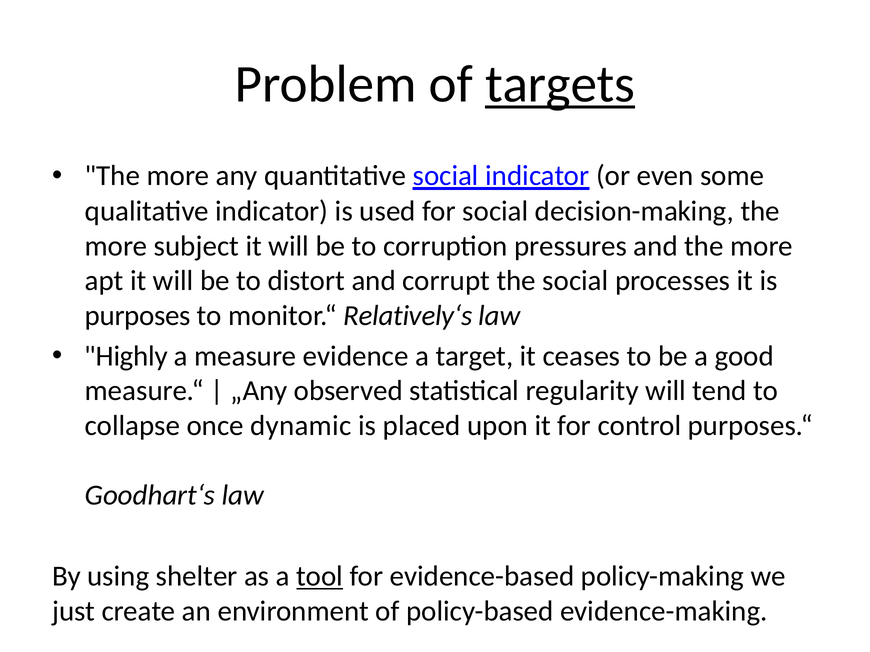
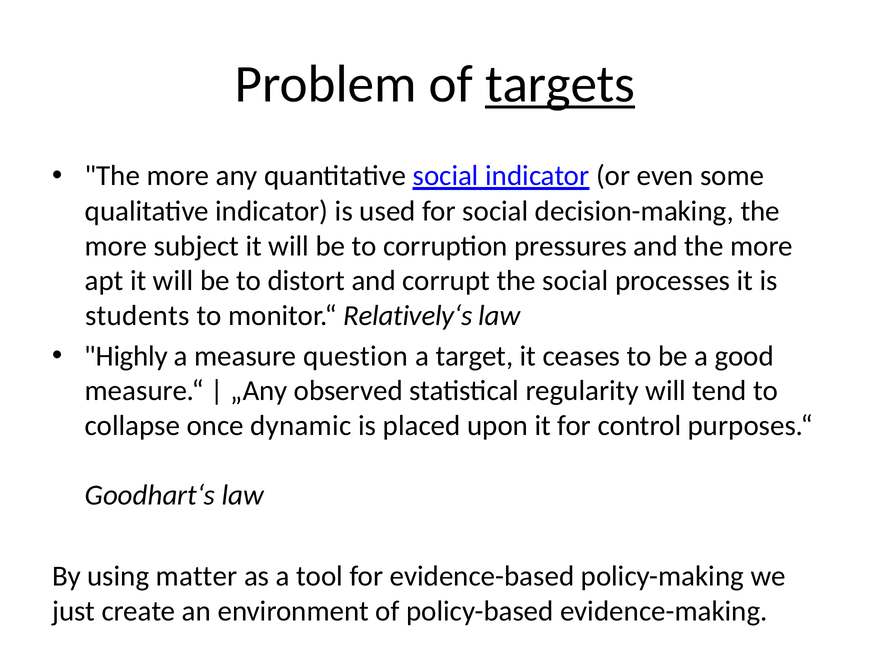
purposes: purposes -> students
evidence: evidence -> question
shelter: shelter -> matter
tool underline: present -> none
